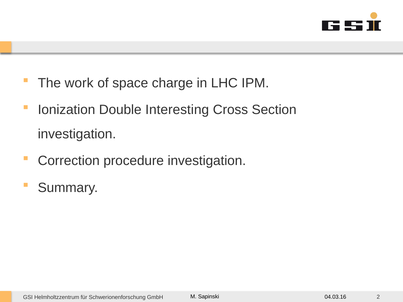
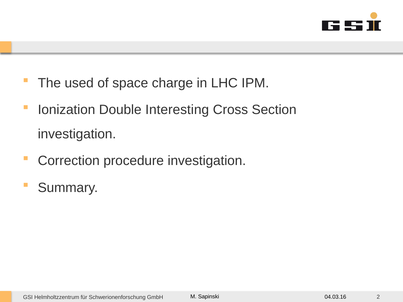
work: work -> used
